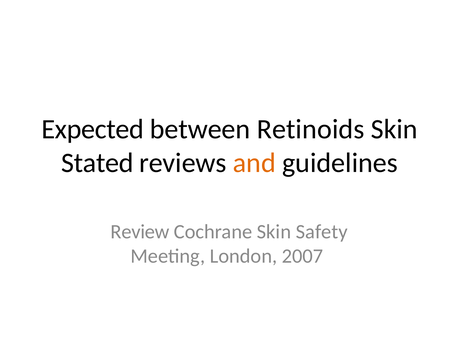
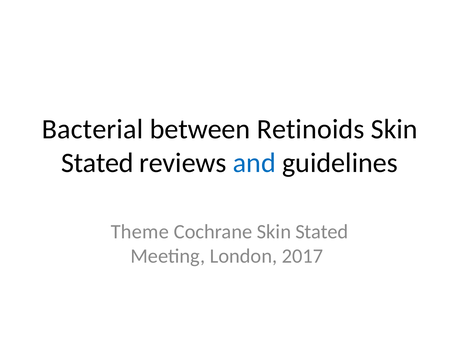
Expected: Expected -> Bacterial
and colour: orange -> blue
Review: Review -> Theme
Cochrane Skin Safety: Safety -> Stated
2007: 2007 -> 2017
